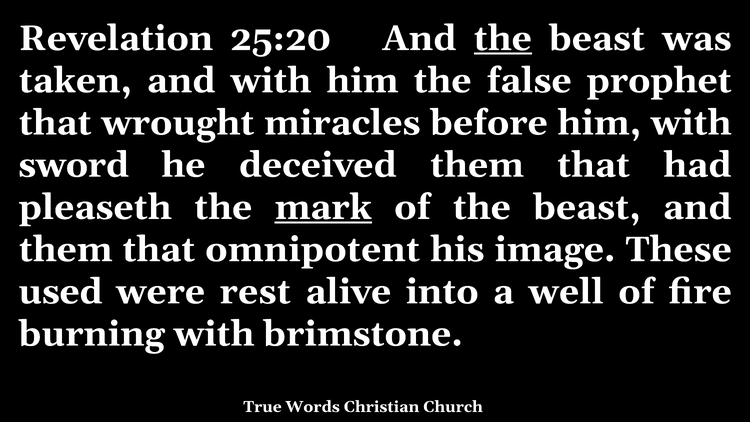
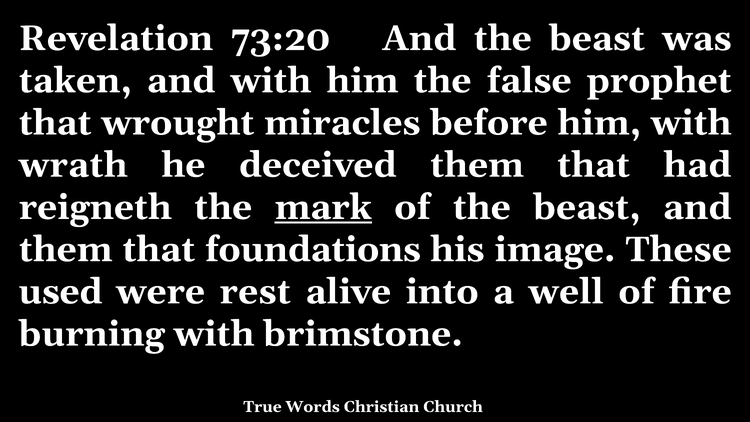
25:20: 25:20 -> 73:20
the at (503, 38) underline: present -> none
sword: sword -> wrath
pleaseth: pleaseth -> reigneth
omnipotent: omnipotent -> foundations
